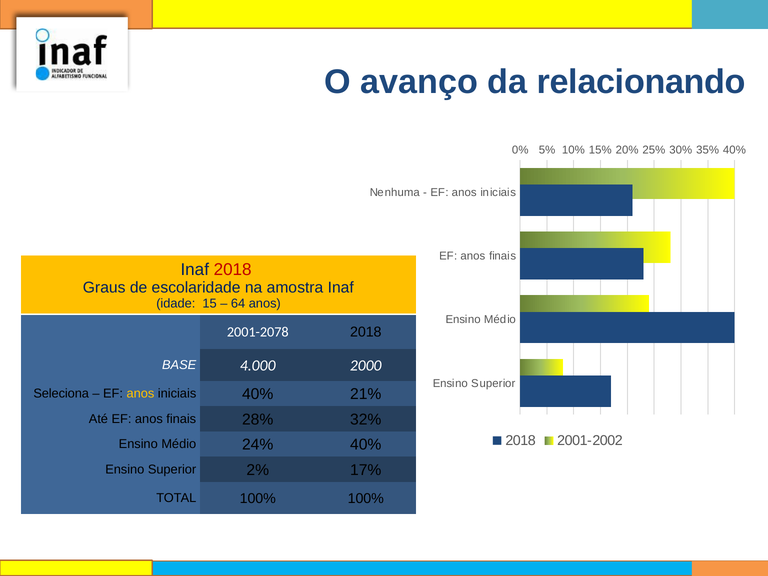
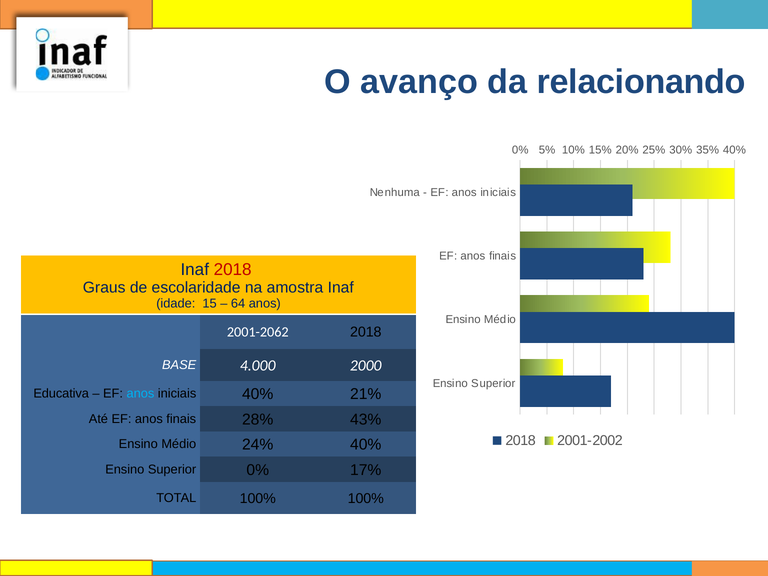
2001-2078: 2001-2078 -> 2001-2062
Seleciona: Seleciona -> Educativa
anos at (140, 394) colour: yellow -> light blue
32%: 32% -> 43%
2% at (258, 470): 2% -> 0%
